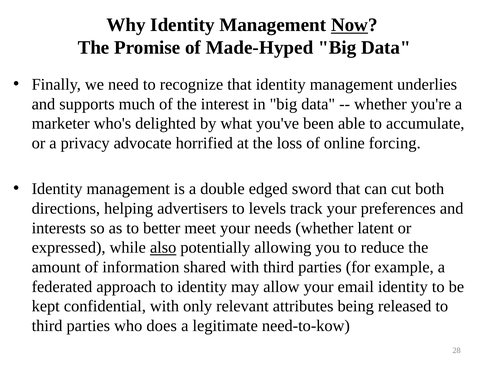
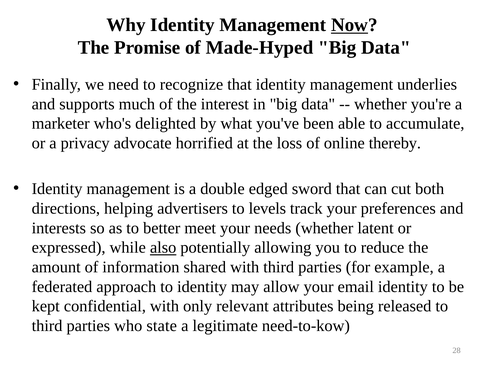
forcing: forcing -> thereby
does: does -> state
